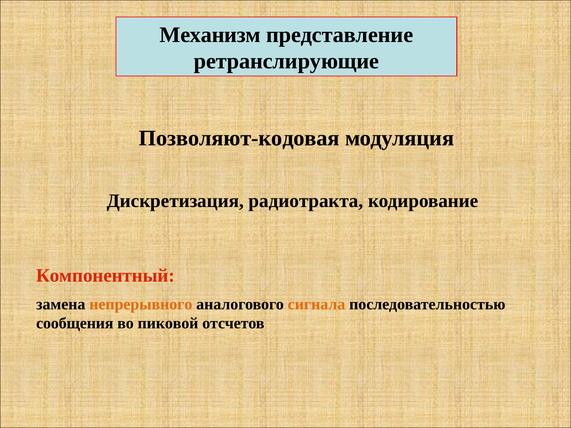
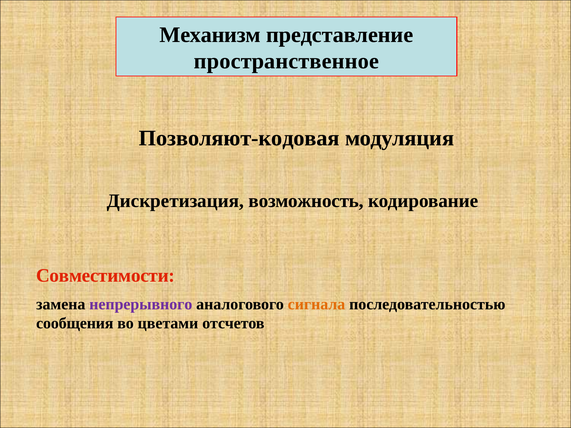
ретранслирующие: ретранслирующие -> пространственное
радиотракта: радиотракта -> возможность
Компонентный: Компонентный -> Совместимости
непрерывного colour: orange -> purple
пиковой: пиковой -> цветами
